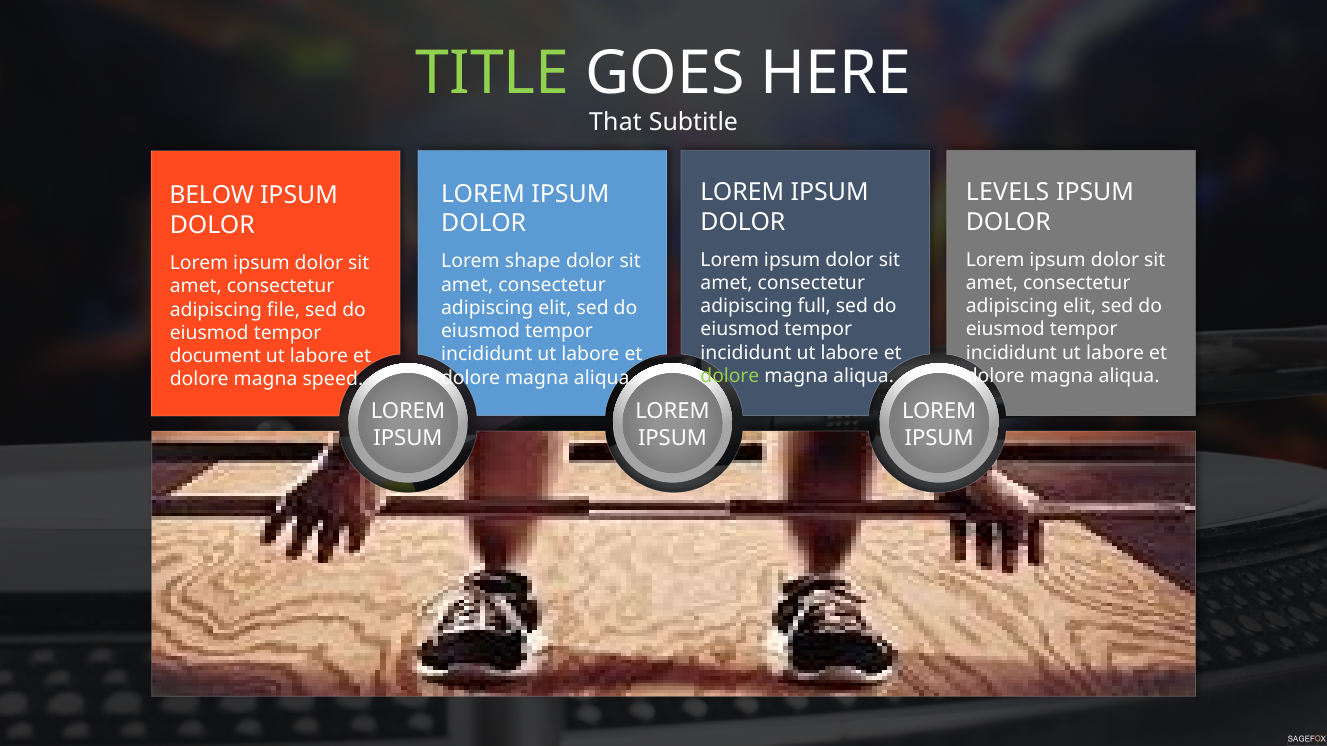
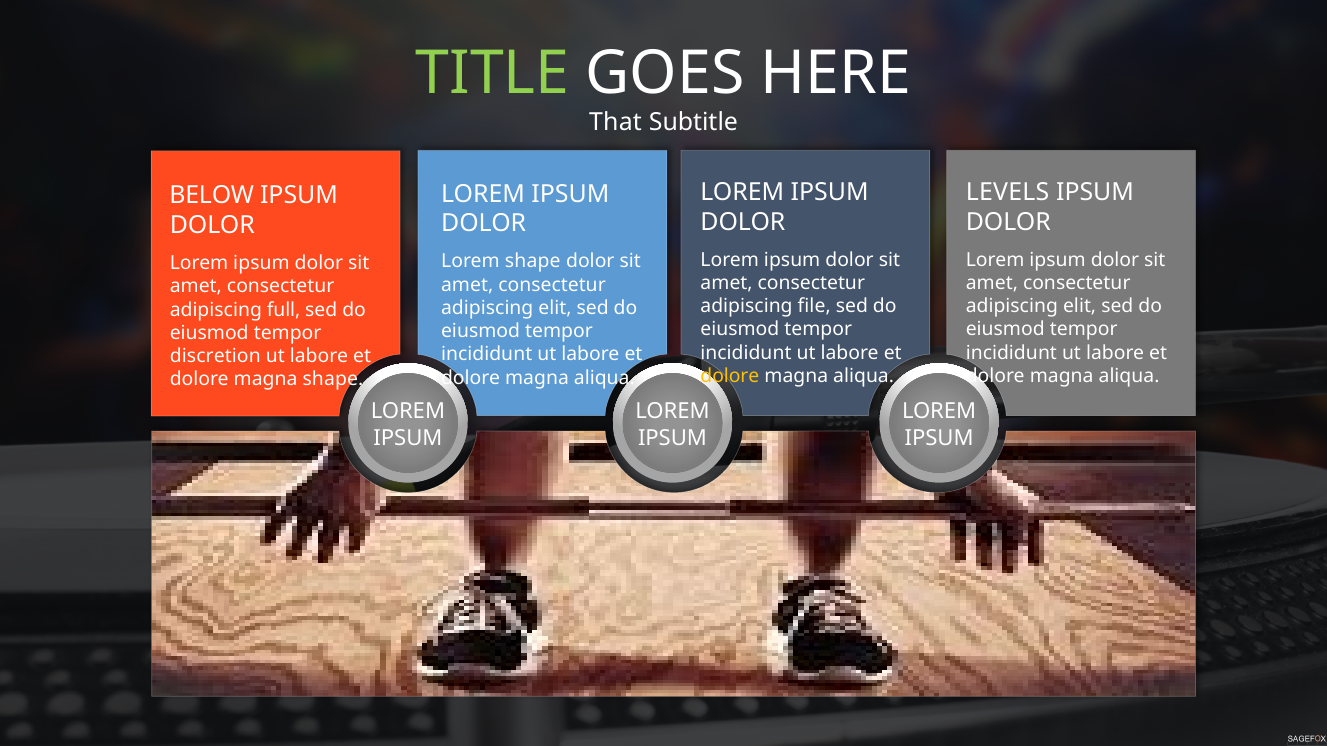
full: full -> file
file: file -> full
document: document -> discretion
dolore at (730, 376) colour: light green -> yellow
magna speed: speed -> shape
